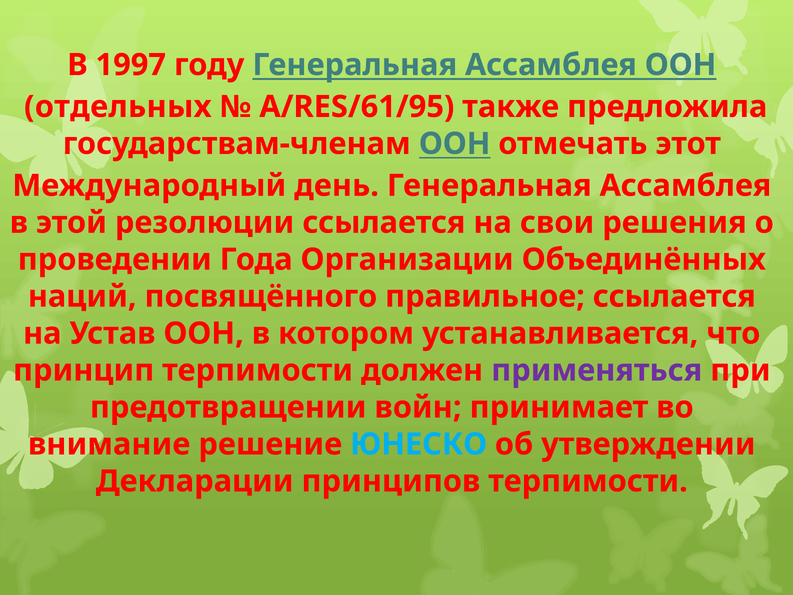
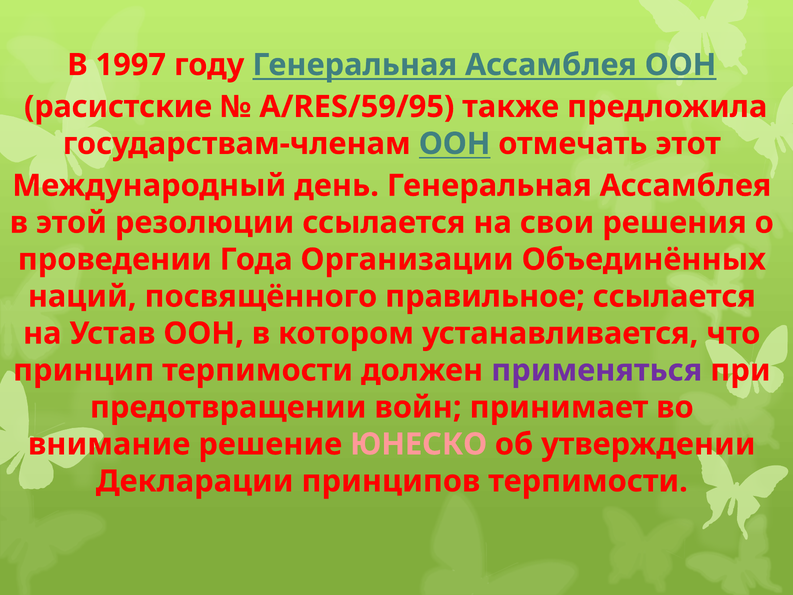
отдельных: отдельных -> расистские
A/RES/61/95: A/RES/61/95 -> A/RES/59/95
ЮНЕСКО colour: light blue -> pink
